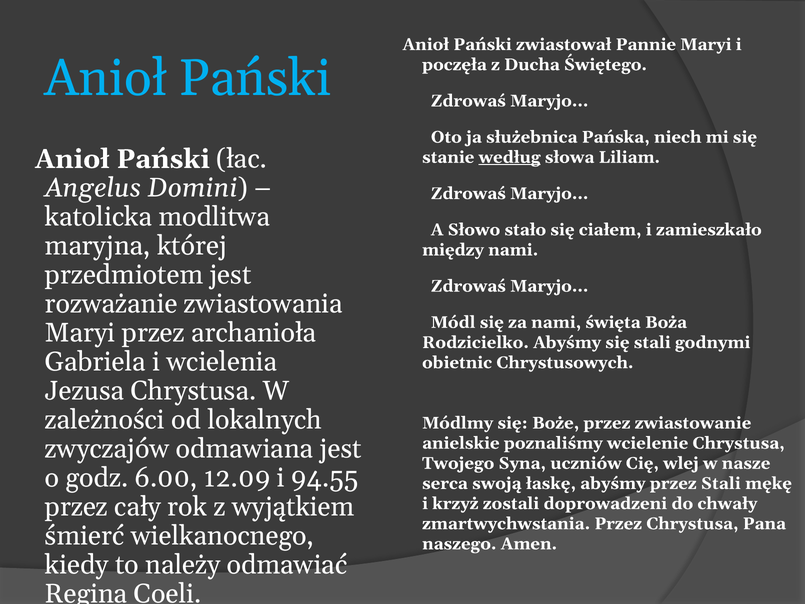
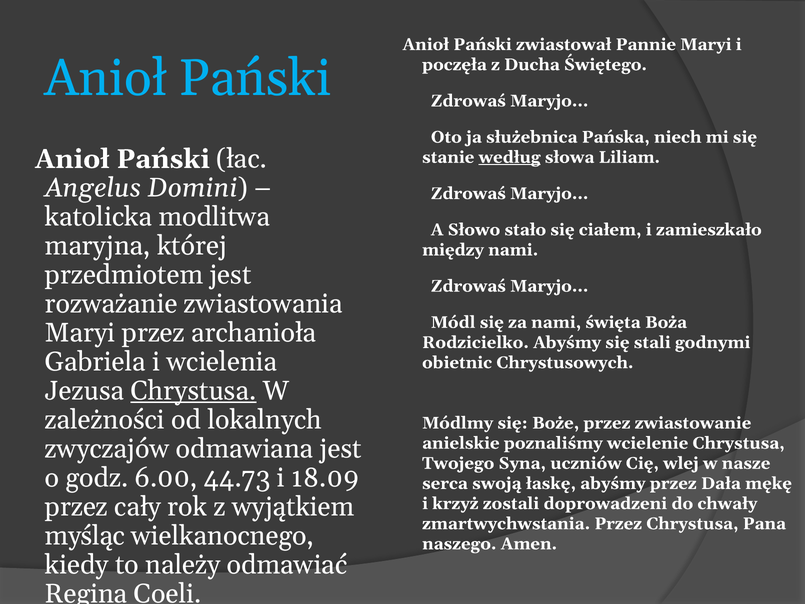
Chrystusa at (193, 391) underline: none -> present
12.09: 12.09 -> 44.73
94.55: 94.55 -> 18.09
przez Stali: Stali -> Dała
śmierć: śmierć -> myśląc
